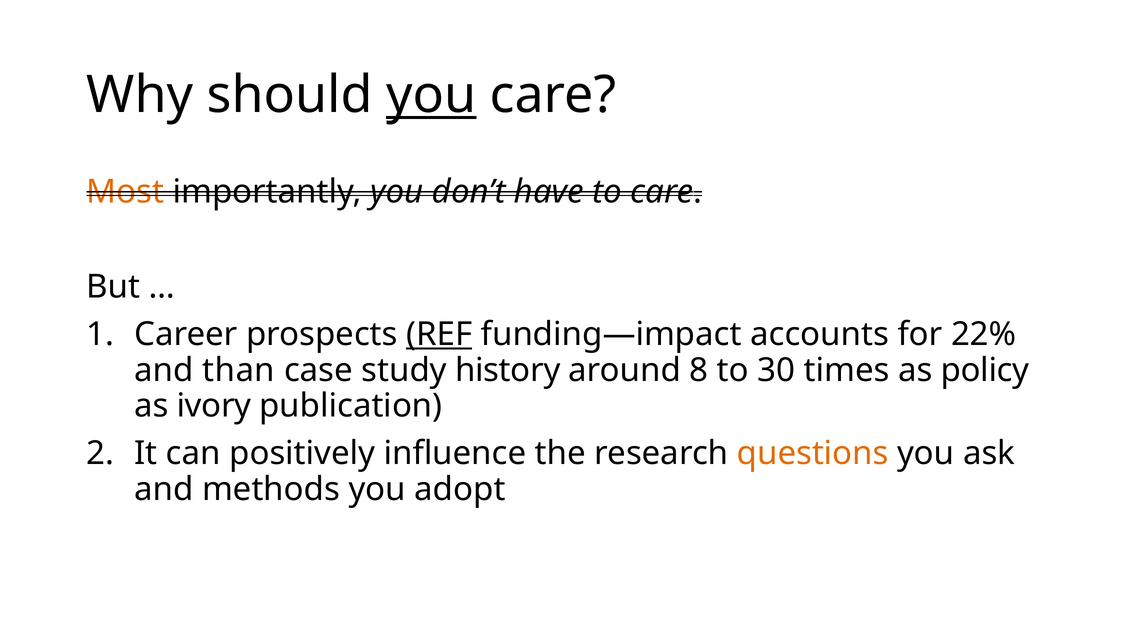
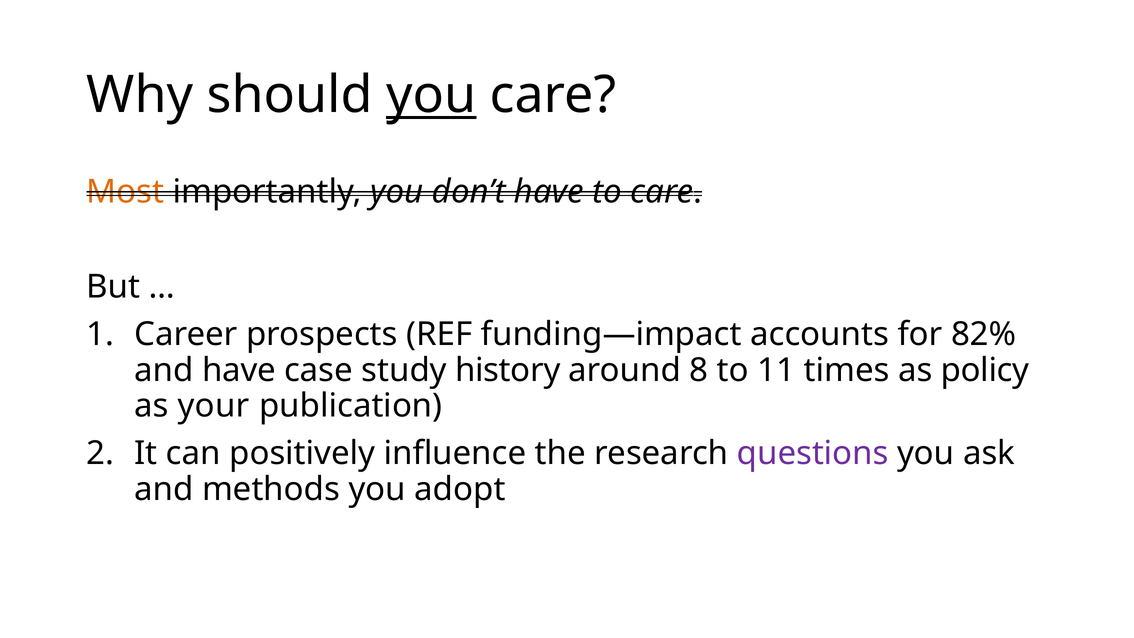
REF underline: present -> none
22%: 22% -> 82%
and than: than -> have
30: 30 -> 11
ivory: ivory -> your
questions colour: orange -> purple
